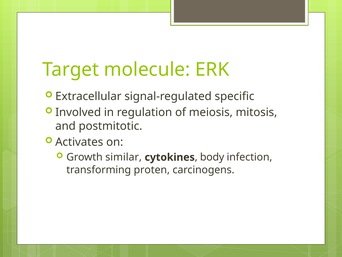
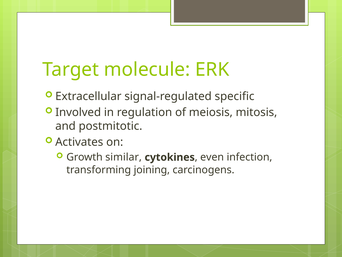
body: body -> even
proten: proten -> joining
